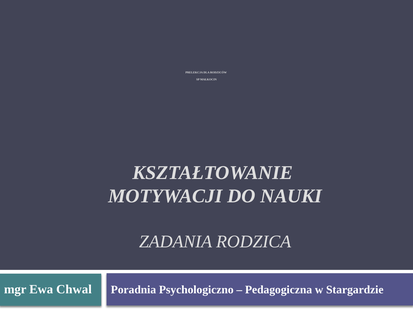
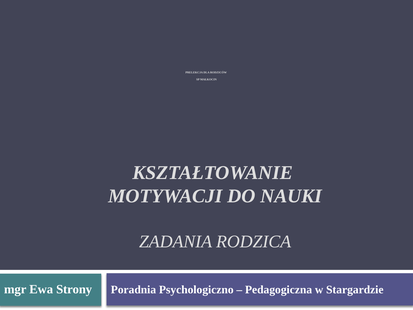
Chwal: Chwal -> Strony
